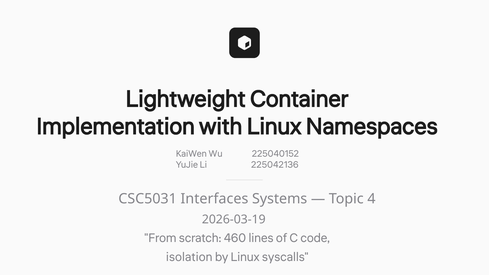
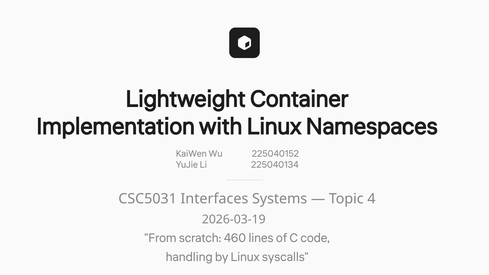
225042136: 225042136 -> 225040134
isolation: isolation -> handling
